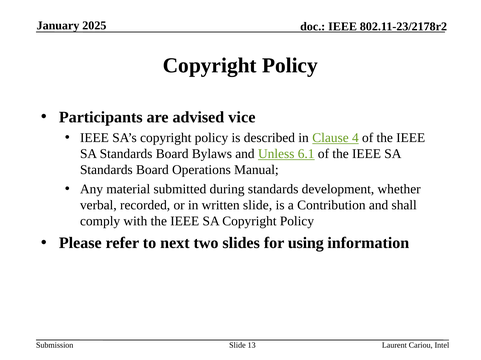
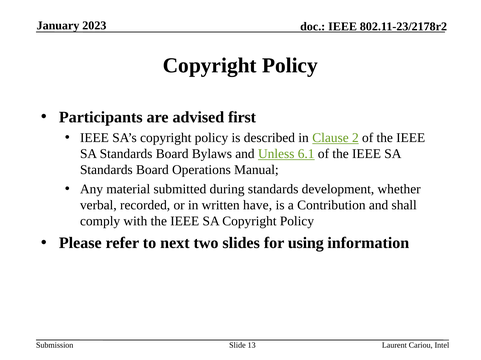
2025: 2025 -> 2023
vice: vice -> first
4: 4 -> 2
written slide: slide -> have
